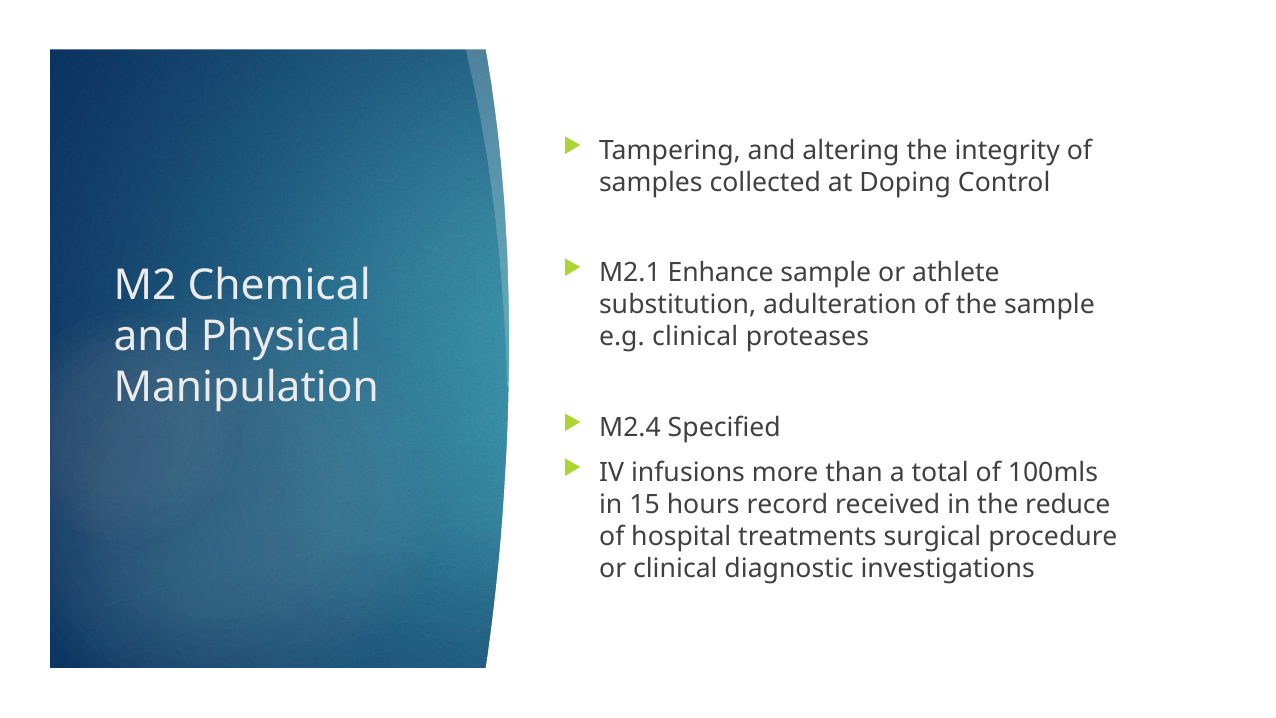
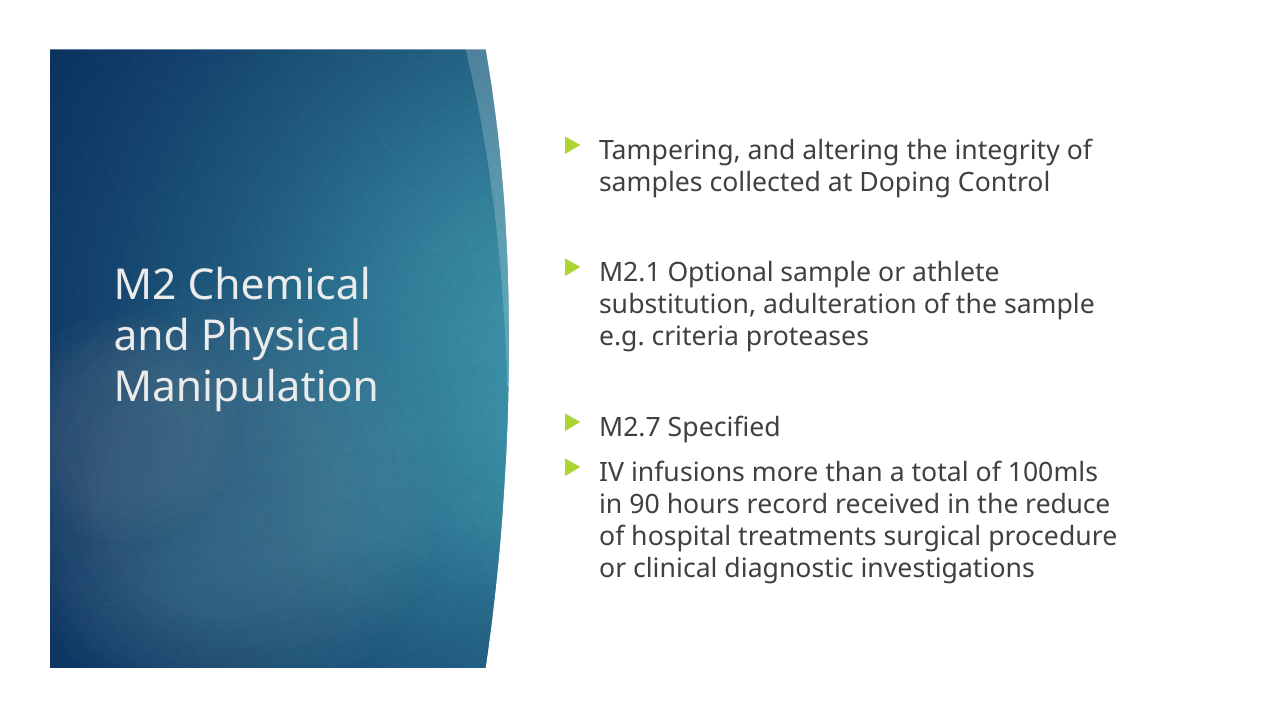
Enhance: Enhance -> Optional
e.g clinical: clinical -> criteria
M2.4: M2.4 -> M2.7
15: 15 -> 90
